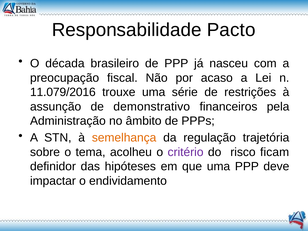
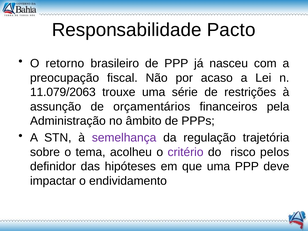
década: década -> retorno
11.079/2016: 11.079/2016 -> 11.079/2063
demonstrativo: demonstrativo -> orçamentários
semelhança colour: orange -> purple
ficam: ficam -> pelos
